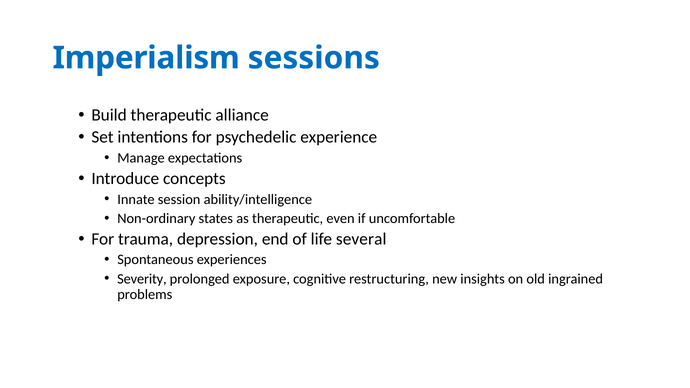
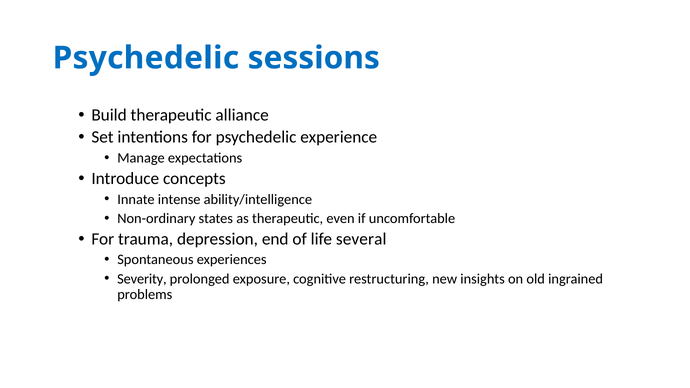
Imperialism at (146, 58): Imperialism -> Psychedelic
session: session -> intense
